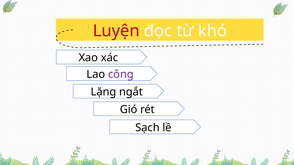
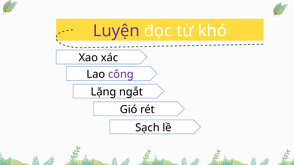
Luyện colour: red -> purple
